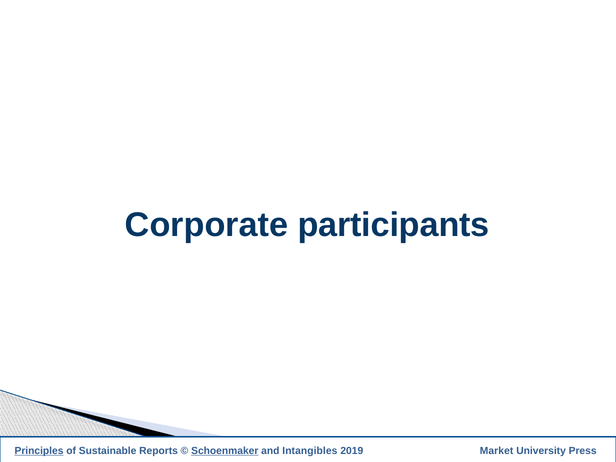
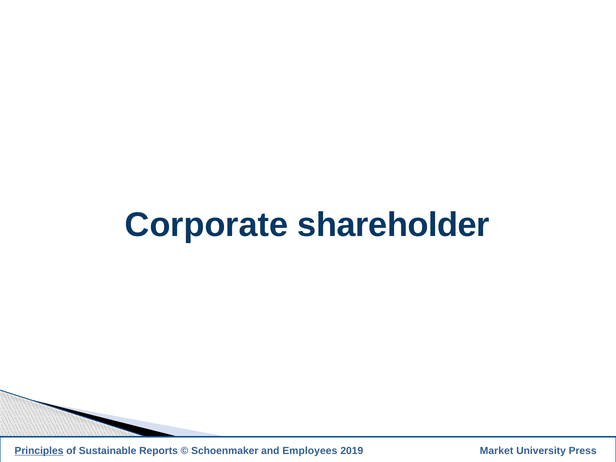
participants: participants -> shareholder
Schoenmaker underline: present -> none
Intangibles: Intangibles -> Employees
